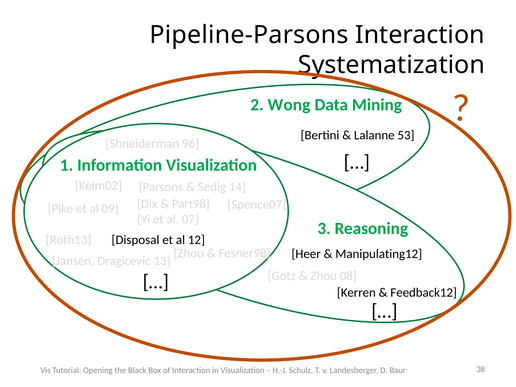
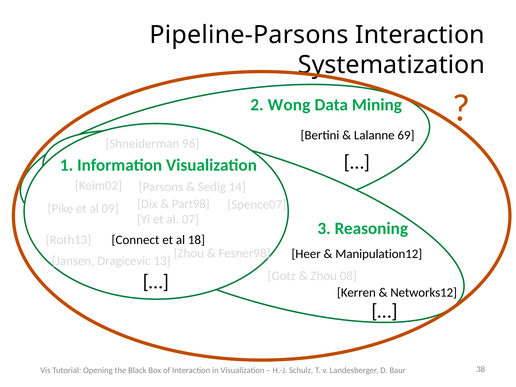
53: 53 -> 69
Disposal: Disposal -> Connect
12: 12 -> 18
Manipulating12: Manipulating12 -> Manipulation12
Feedback12: Feedback12 -> Networks12
